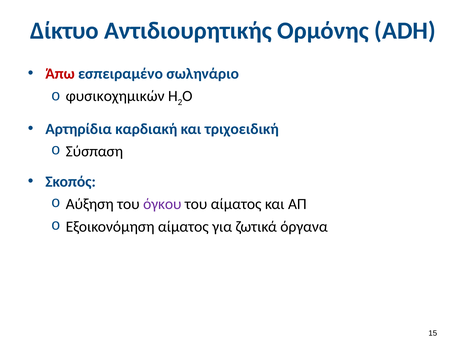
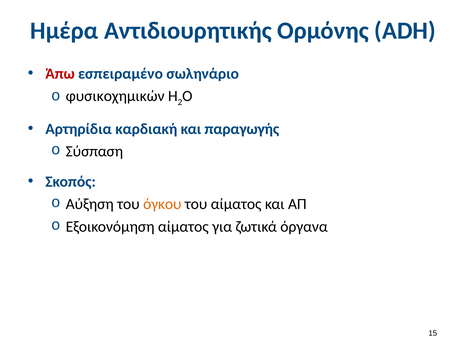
Δίκτυο: Δίκτυο -> Ημέρα
τριχοειδική: τριχοειδική -> παραγωγής
όγκου colour: purple -> orange
